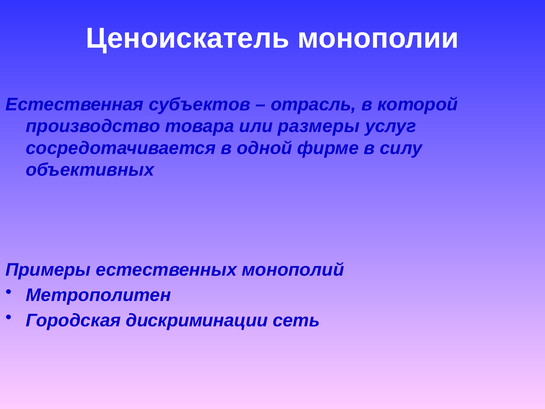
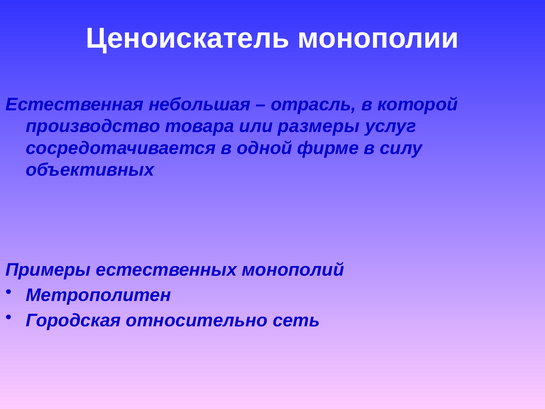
субъектов: субъектов -> небольшая
дискриминации: дискриминации -> относительно
